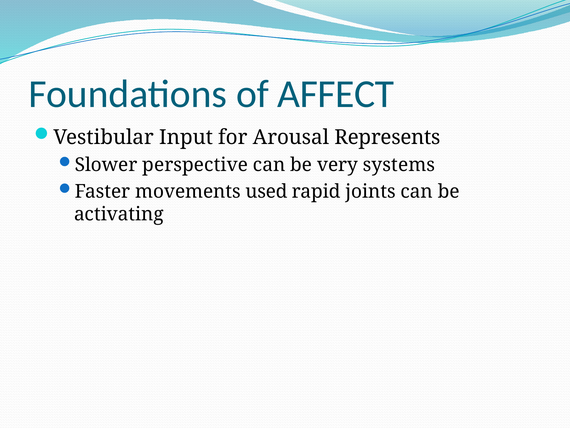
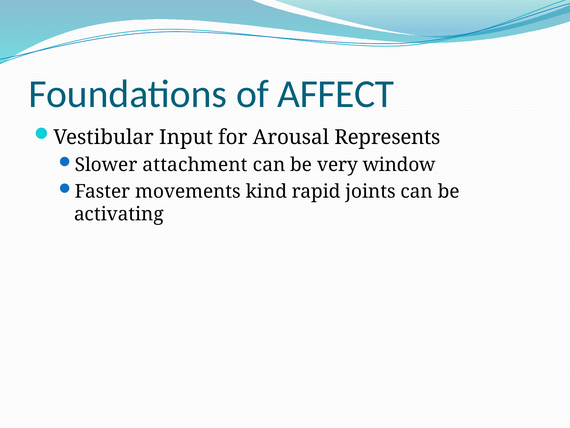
perspective: perspective -> attachment
systems: systems -> window
used: used -> kind
